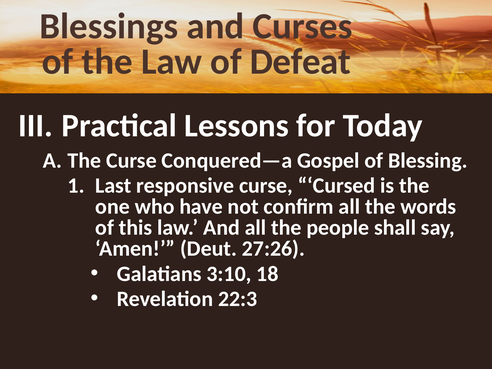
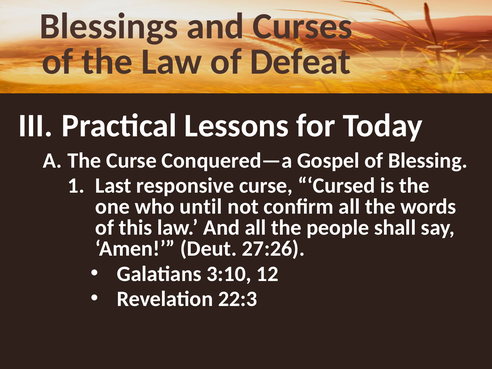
have: have -> until
18: 18 -> 12
